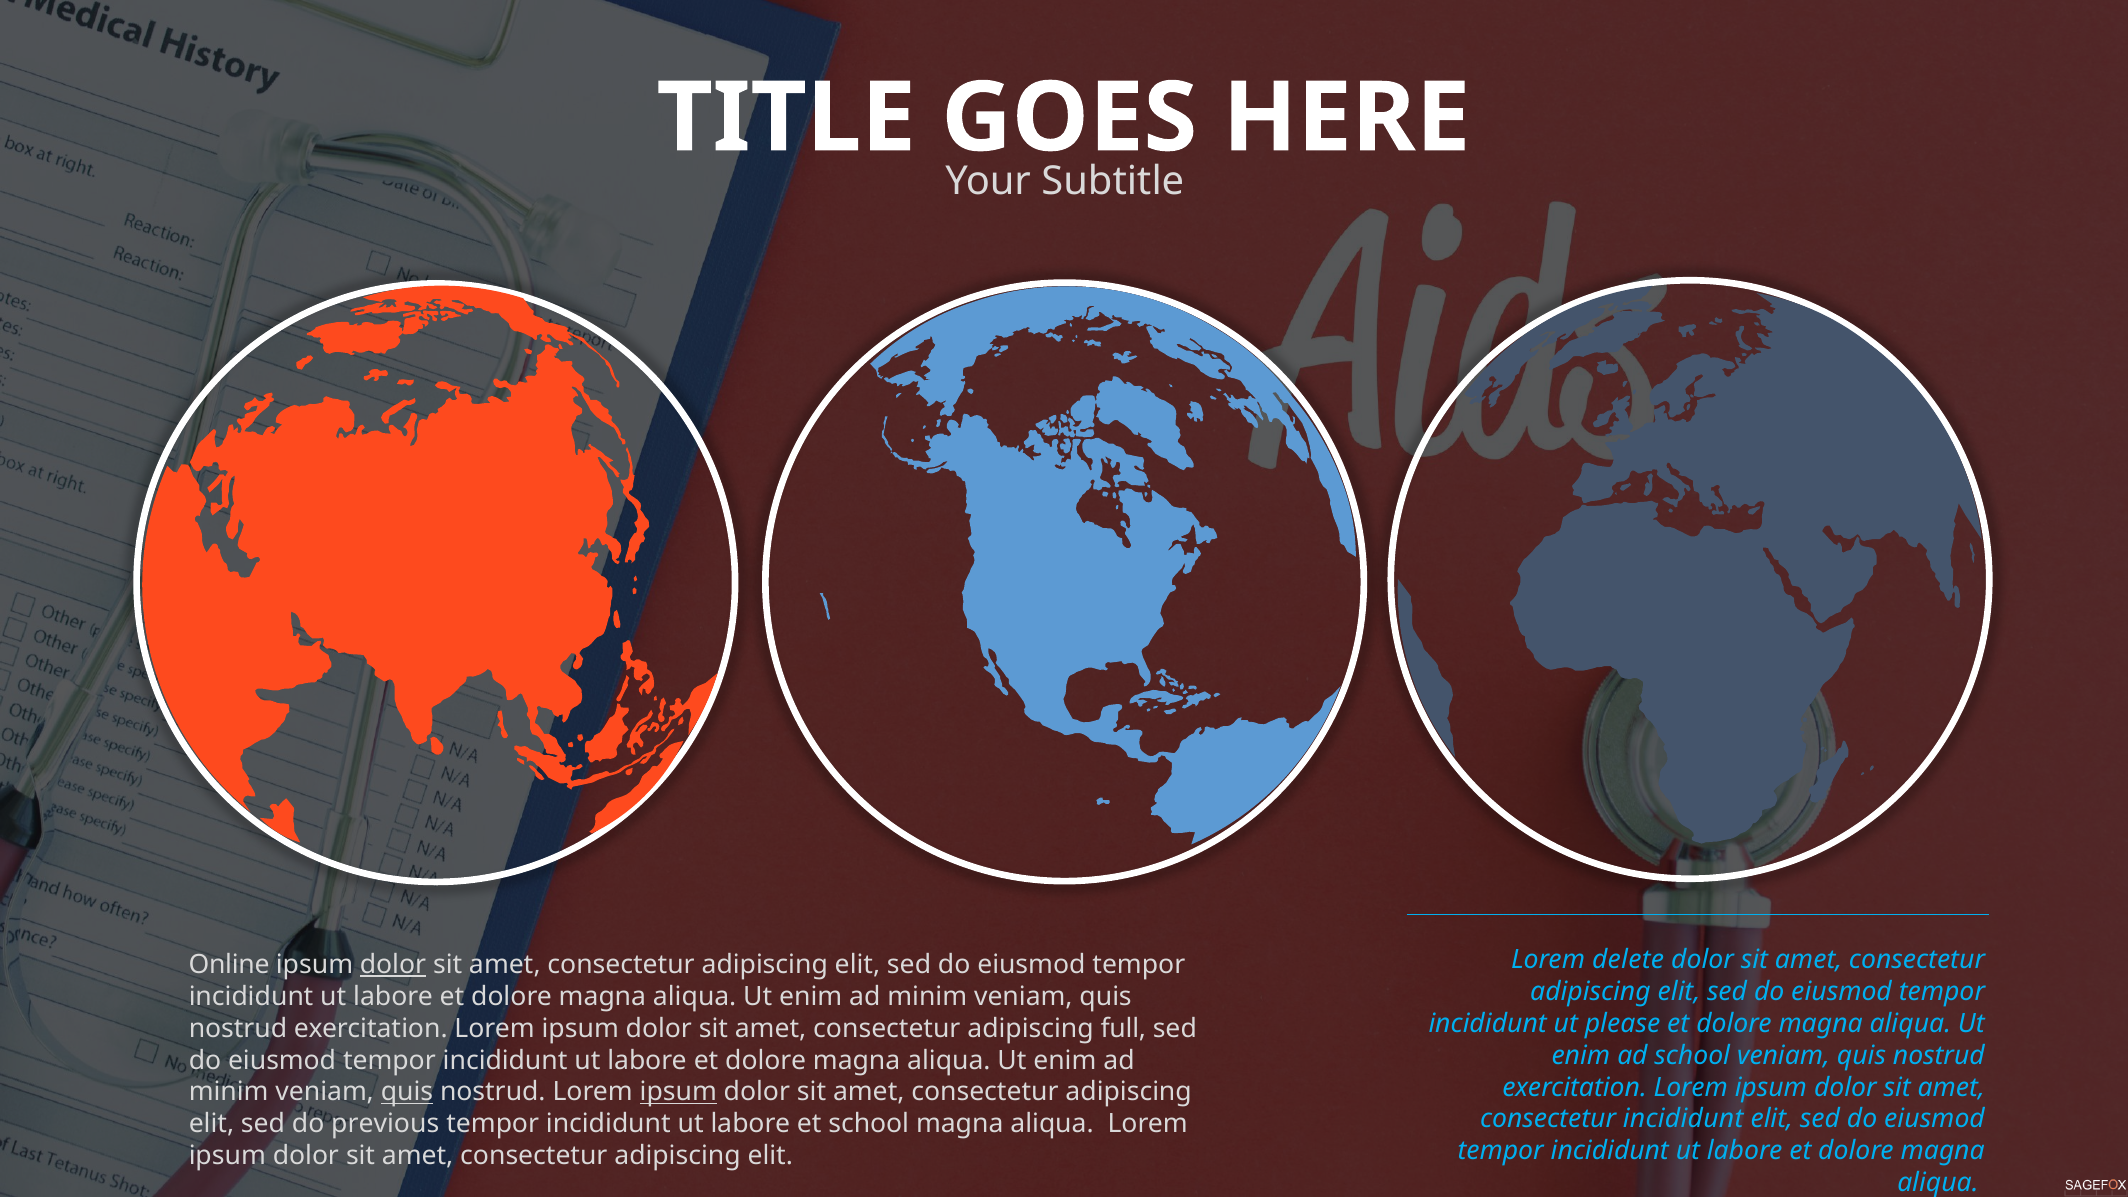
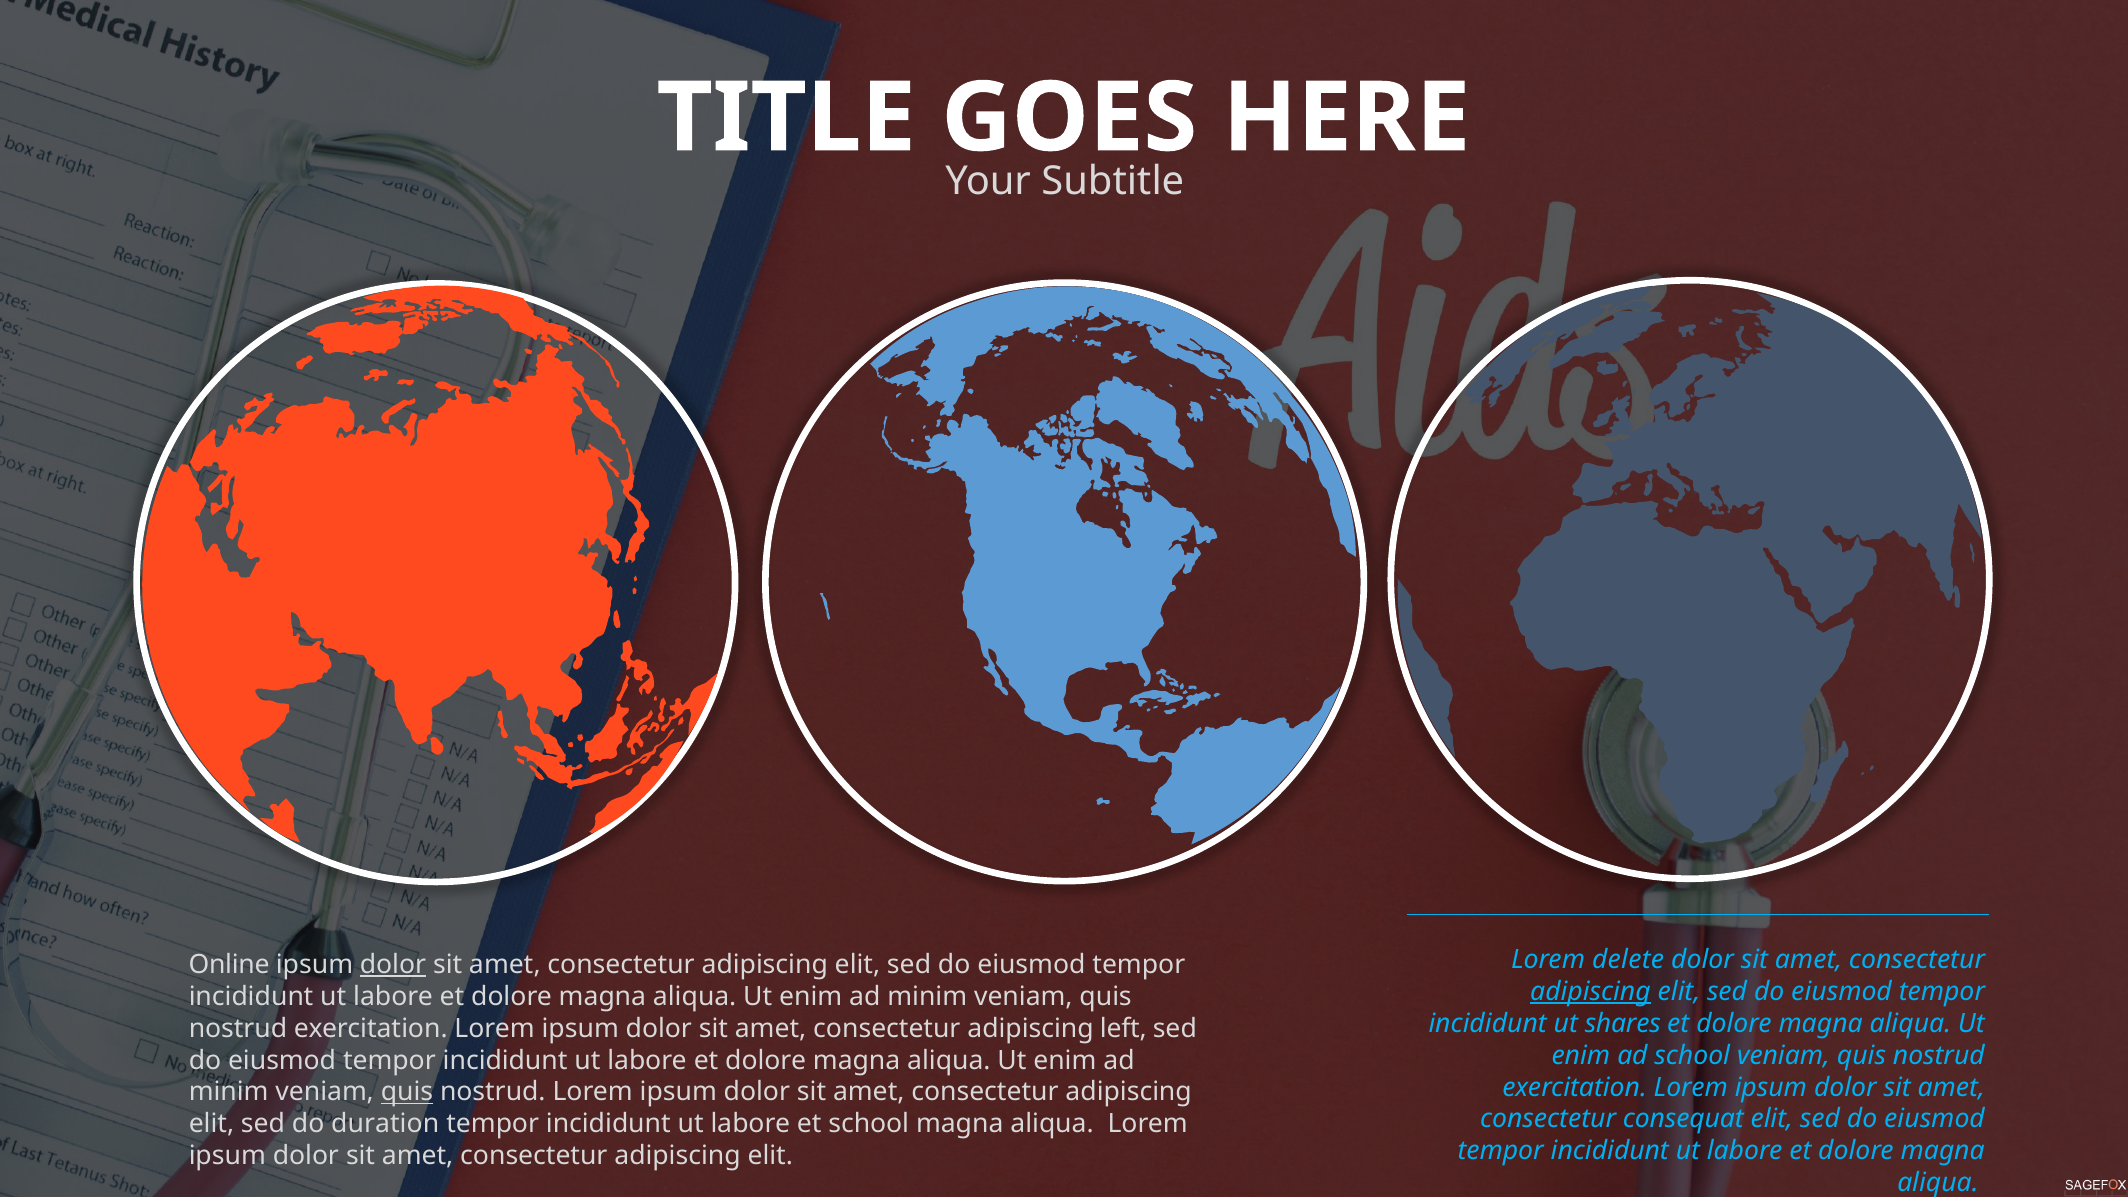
adipiscing at (1590, 991) underline: none -> present
please: please -> shares
full: full -> left
ipsum at (678, 1092) underline: present -> none
consectetur incididunt: incididunt -> consequat
previous: previous -> duration
